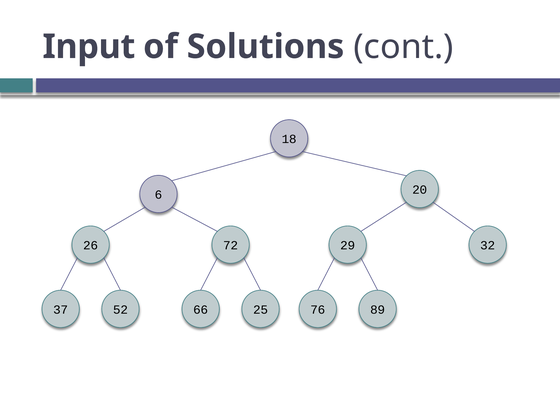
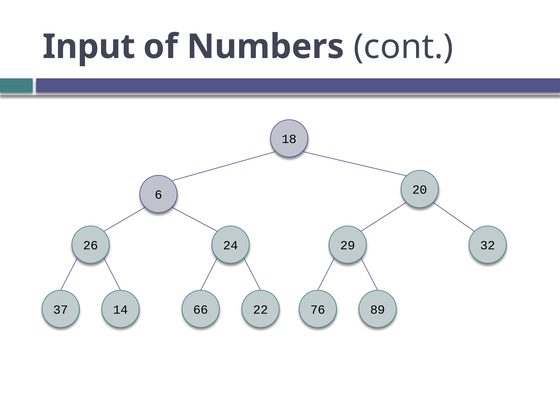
Solutions: Solutions -> Numbers
72: 72 -> 24
52: 52 -> 14
25: 25 -> 22
